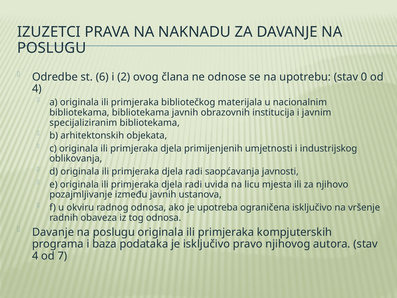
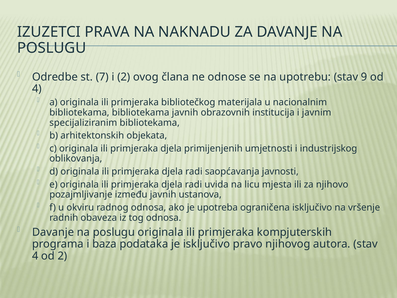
6: 6 -> 7
0: 0 -> 9
od 7: 7 -> 2
